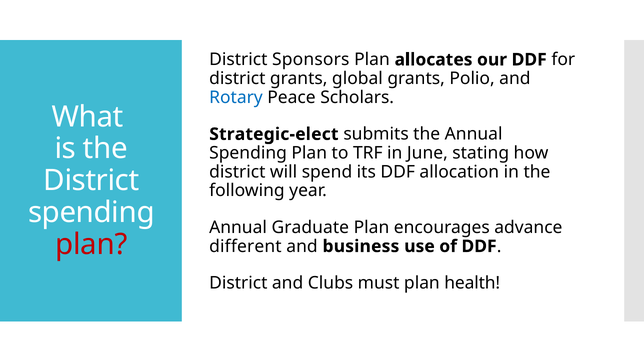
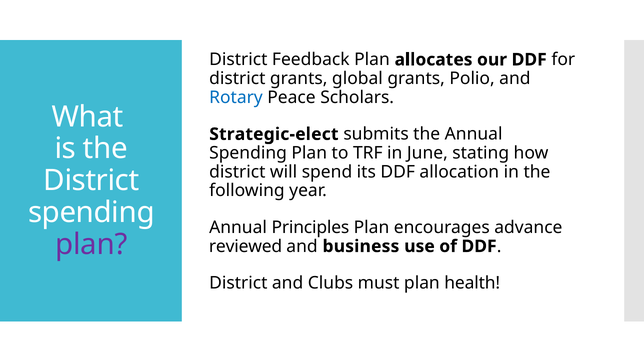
Sponsors: Sponsors -> Feedback
Graduate: Graduate -> Principles
plan at (91, 245) colour: red -> purple
different: different -> reviewed
